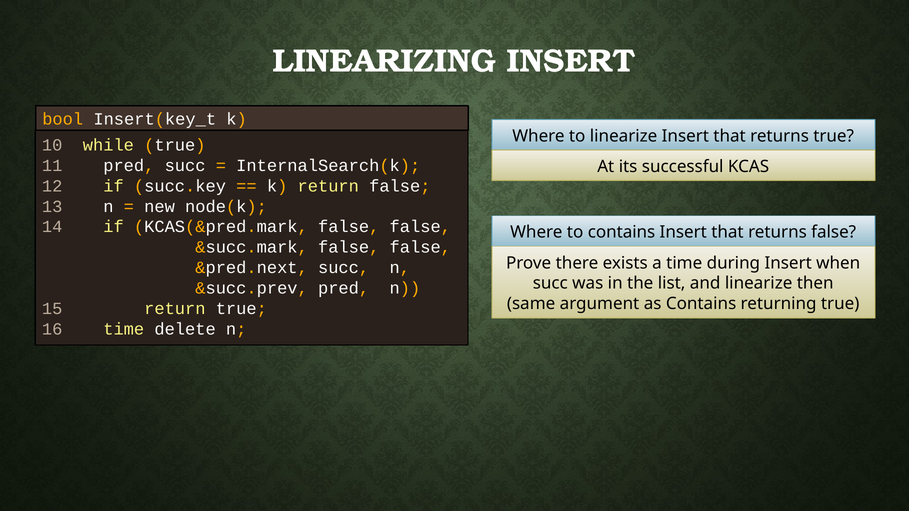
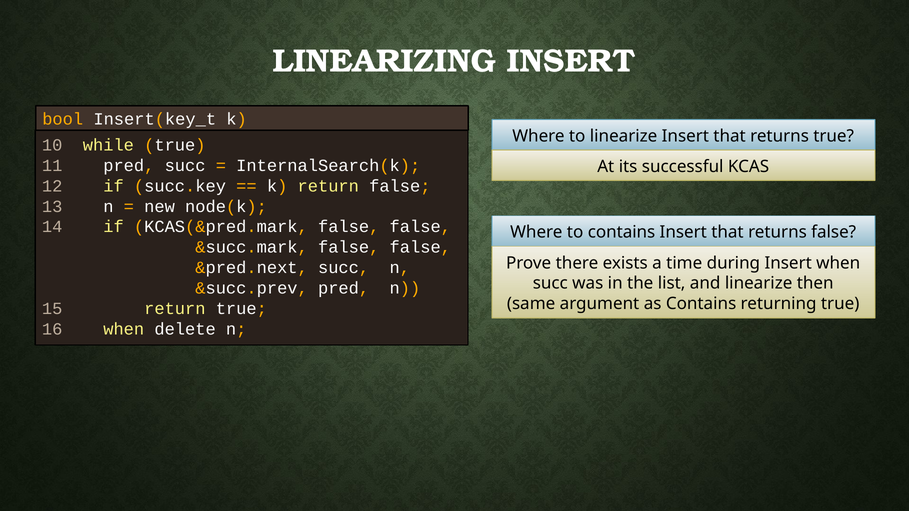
16 time: time -> when
